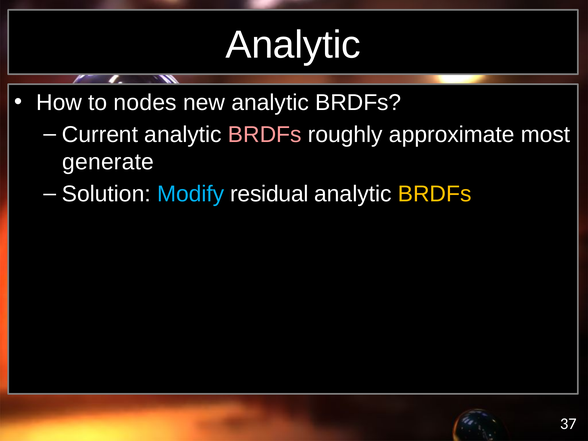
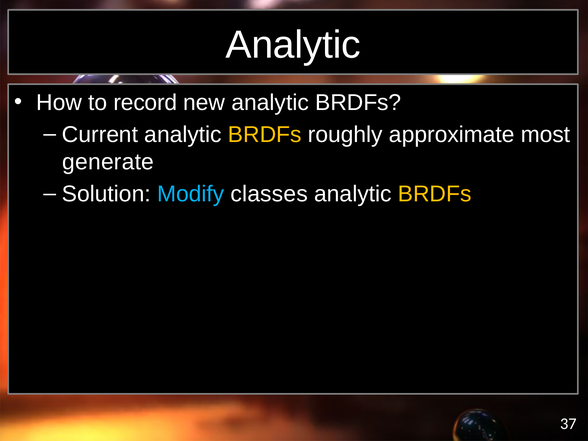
nodes: nodes -> record
BRDFs at (265, 135) colour: pink -> yellow
residual: residual -> classes
